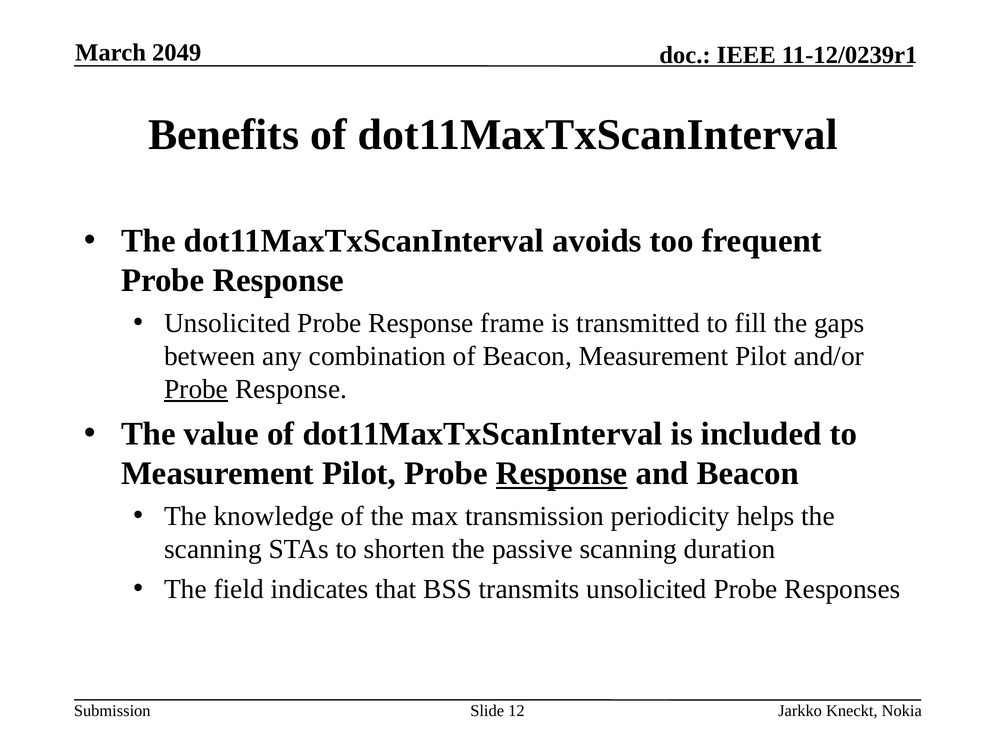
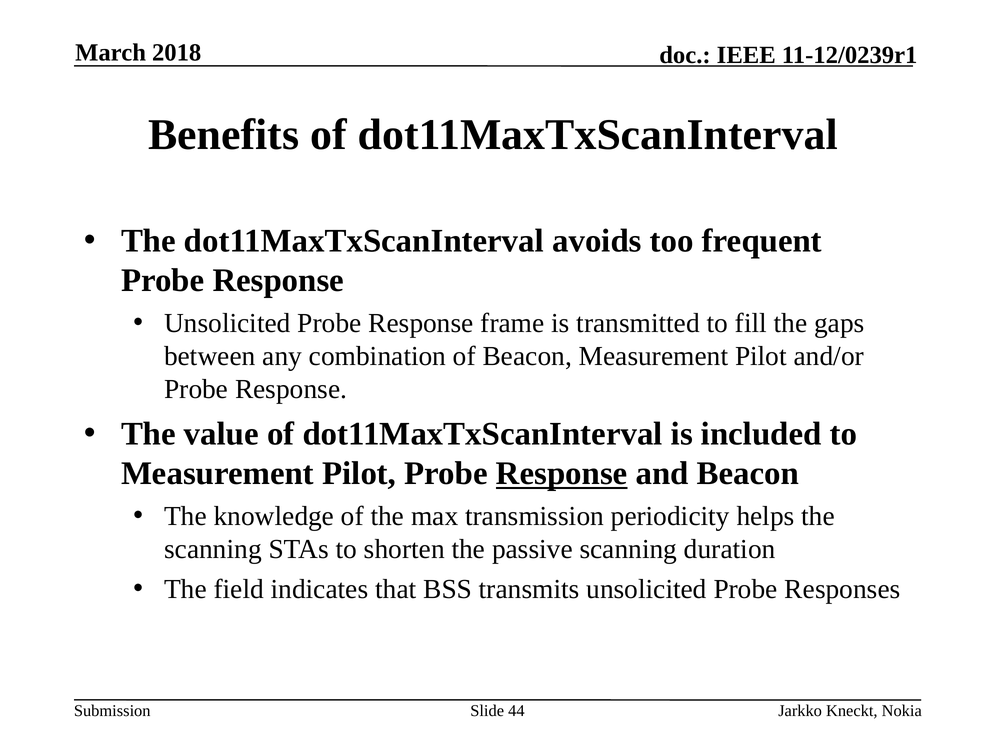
2049: 2049 -> 2018
Probe at (196, 389) underline: present -> none
12: 12 -> 44
